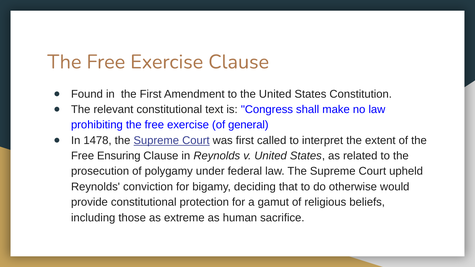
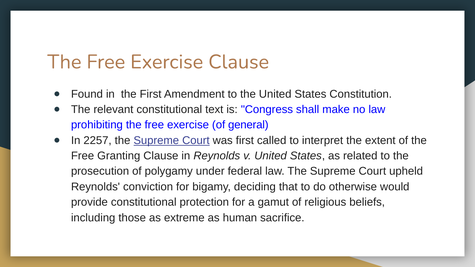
1478: 1478 -> 2257
Ensuring: Ensuring -> Granting
